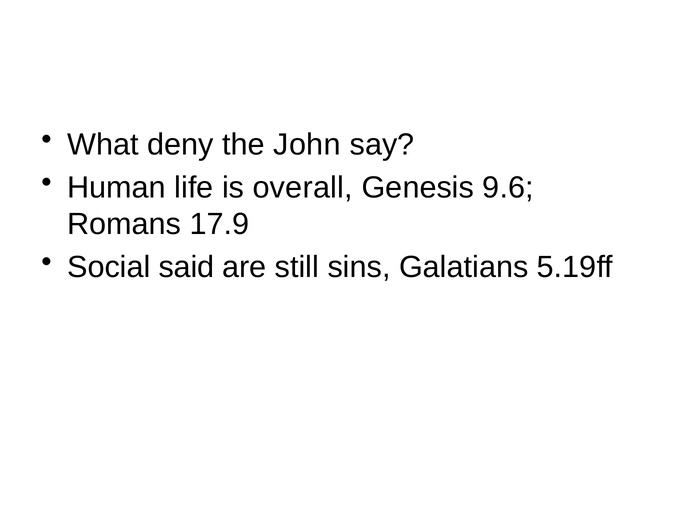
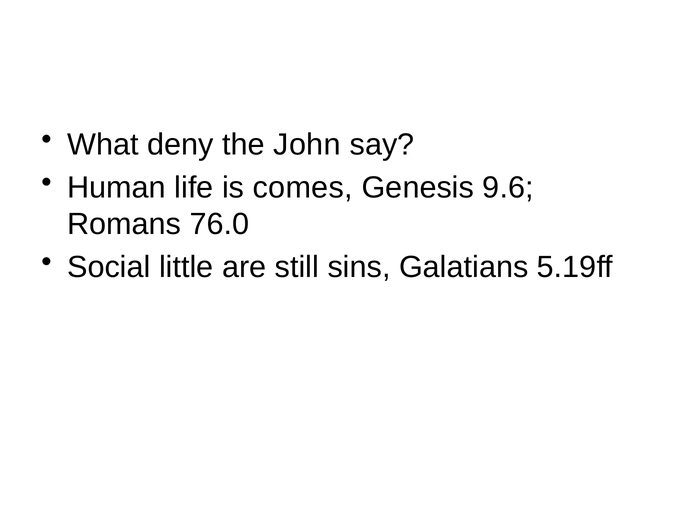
overall: overall -> comes
17.9: 17.9 -> 76.0
said: said -> little
